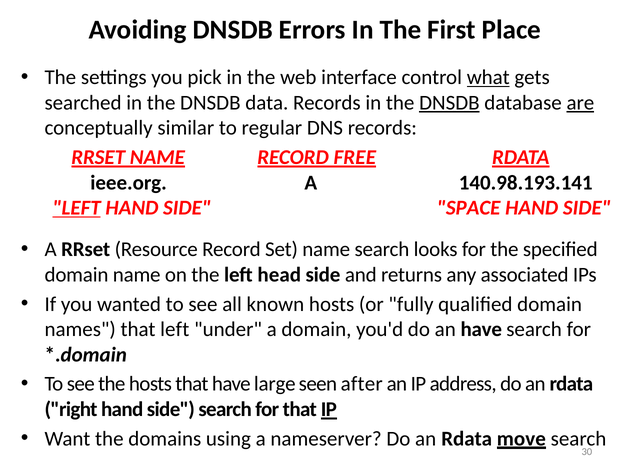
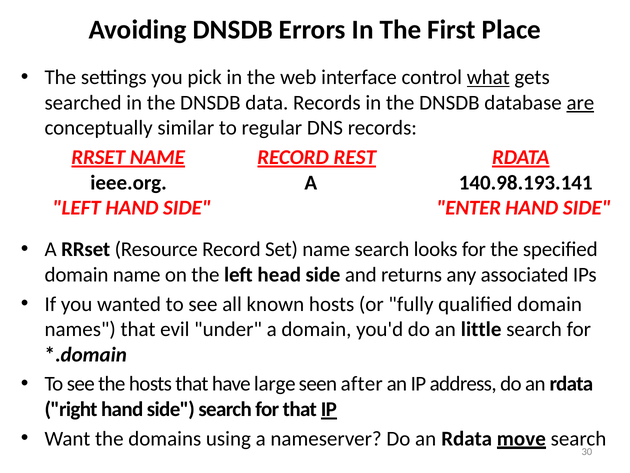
DNSDB at (449, 103) underline: present -> none
FREE: FREE -> REST
LEFT at (77, 208) underline: present -> none
SPACE: SPACE -> ENTER
that left: left -> evil
an have: have -> little
